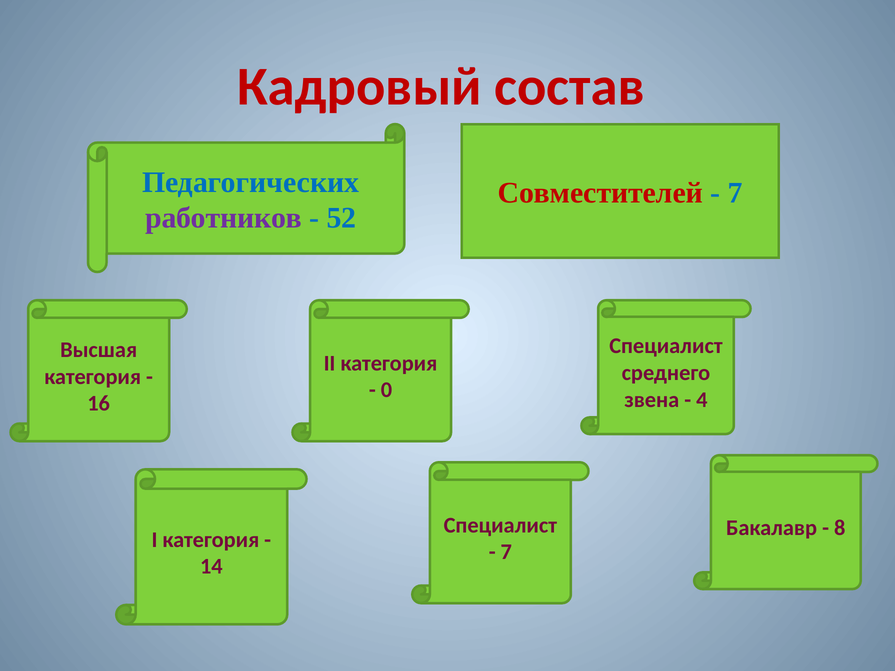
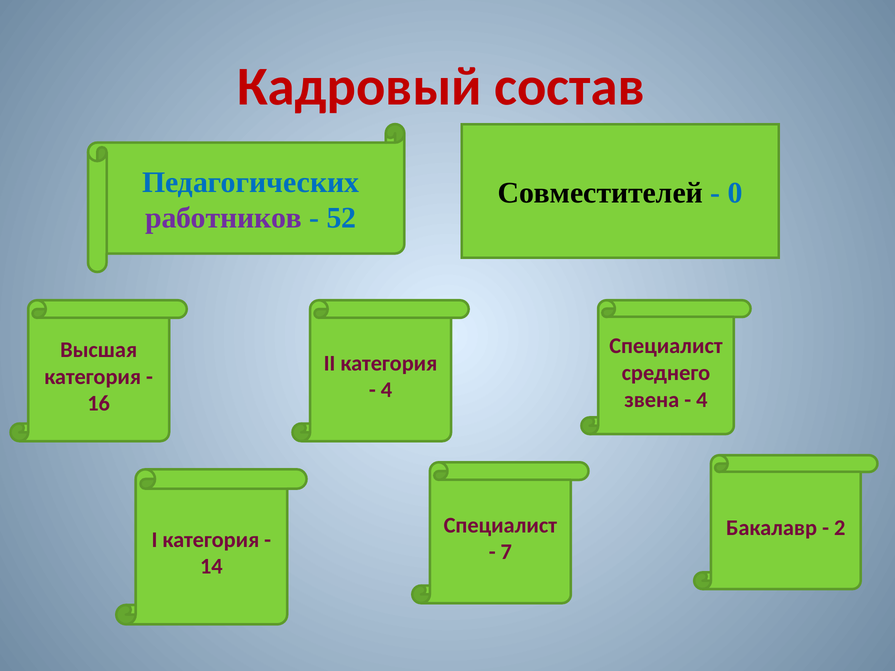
Совместителей colour: red -> black
7 at (735, 193): 7 -> 0
0 at (386, 390): 0 -> 4
8: 8 -> 2
